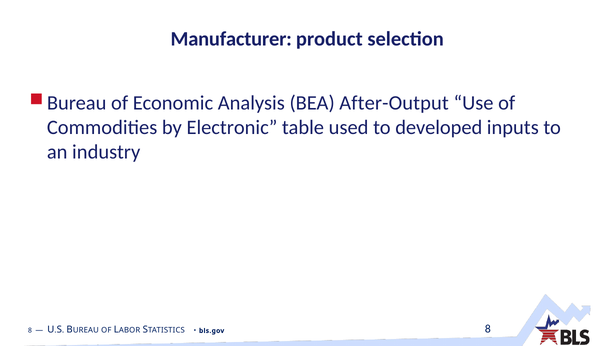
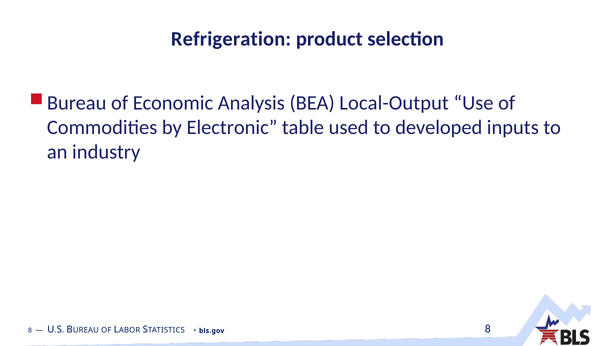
Manufacturer: Manufacturer -> Refrigeration
After-Output: After-Output -> Local-Output
